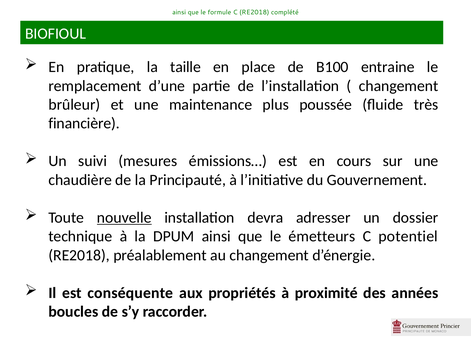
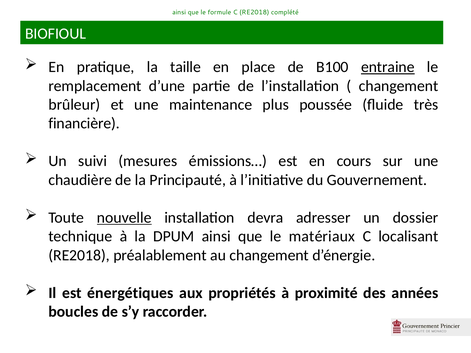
entraine underline: none -> present
émetteurs: émetteurs -> matériaux
potentiel: potentiel -> localisant
conséquente: conséquente -> énergétiques
